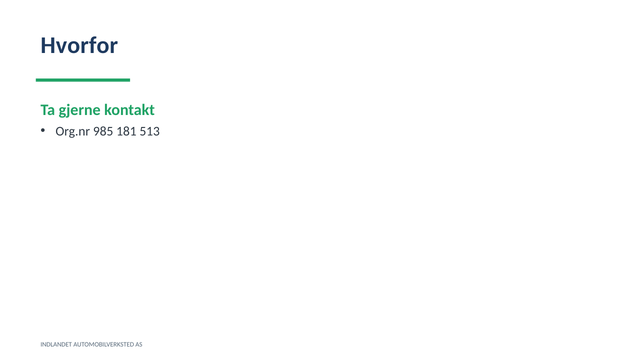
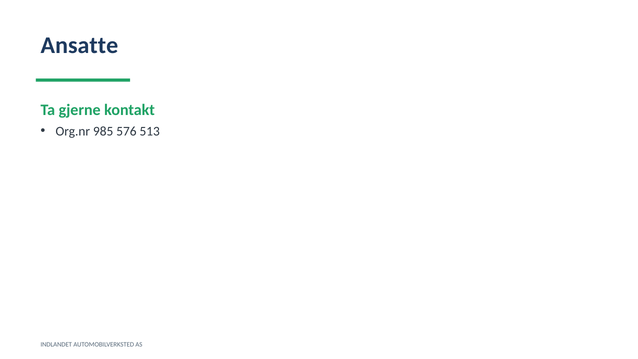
Hvorfor: Hvorfor -> Ansatte
181: 181 -> 576
